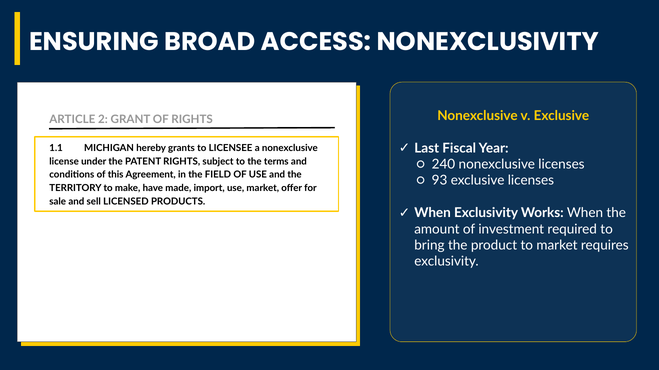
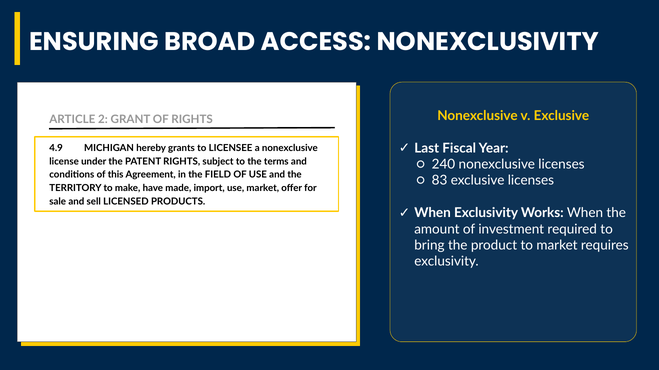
1.1: 1.1 -> 4.9
93: 93 -> 83
